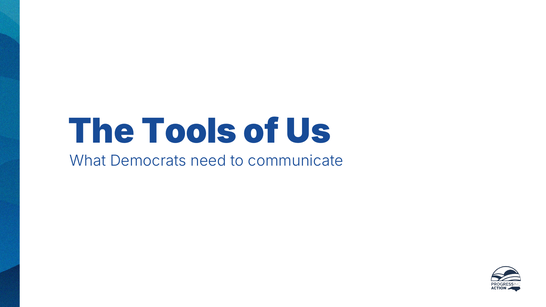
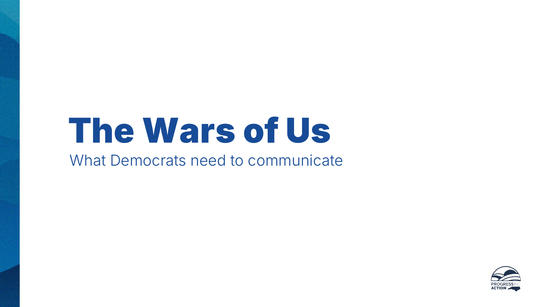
Tools: Tools -> Wars
